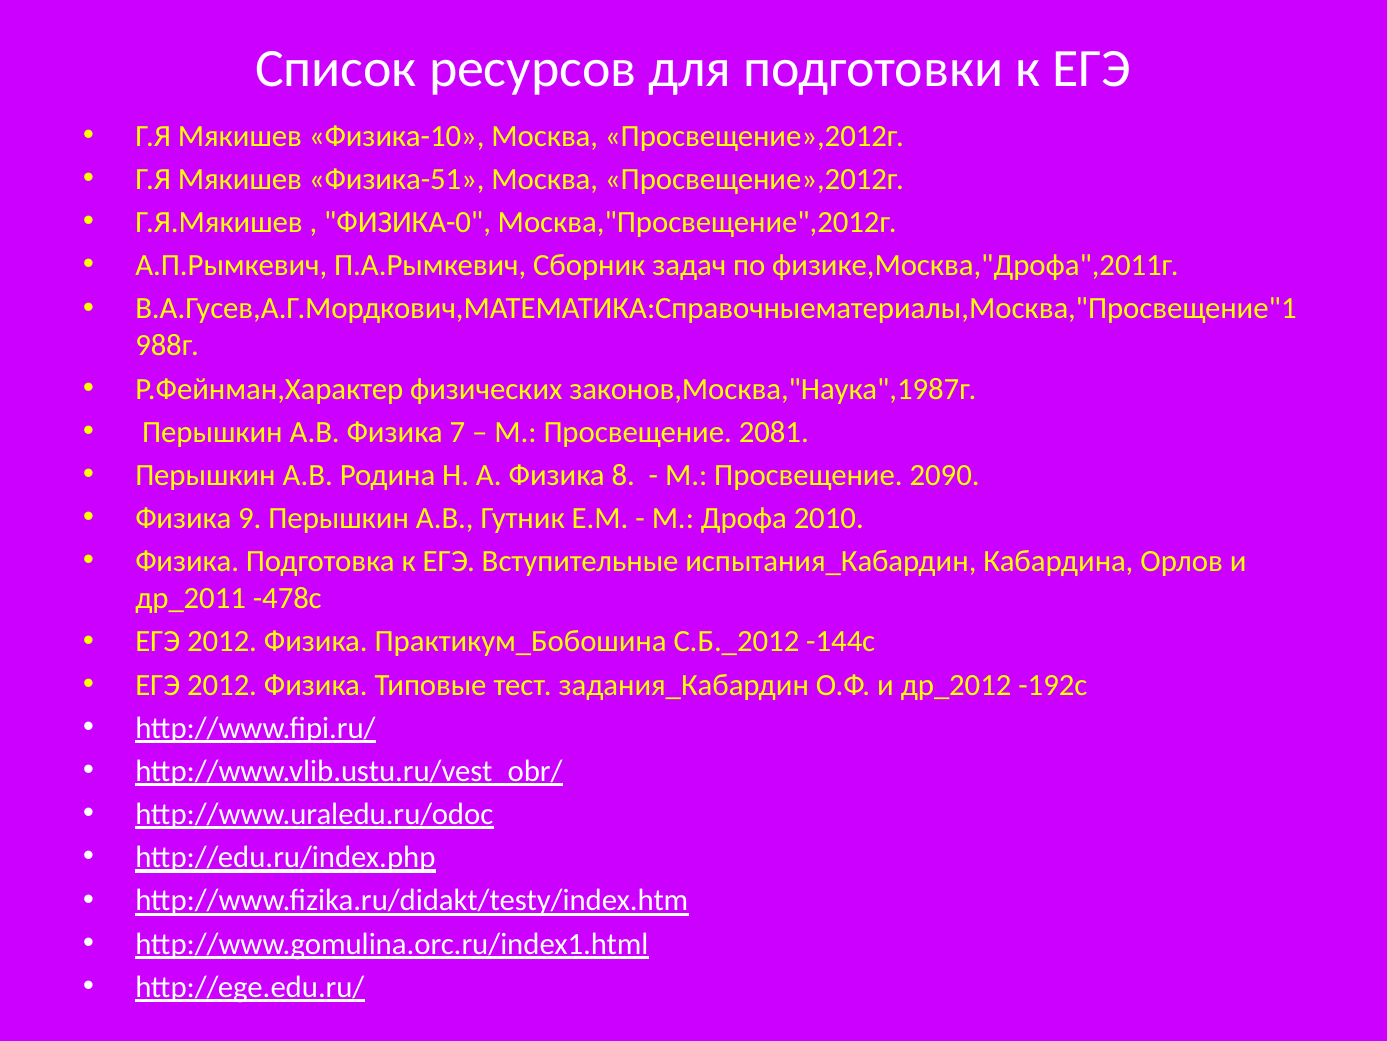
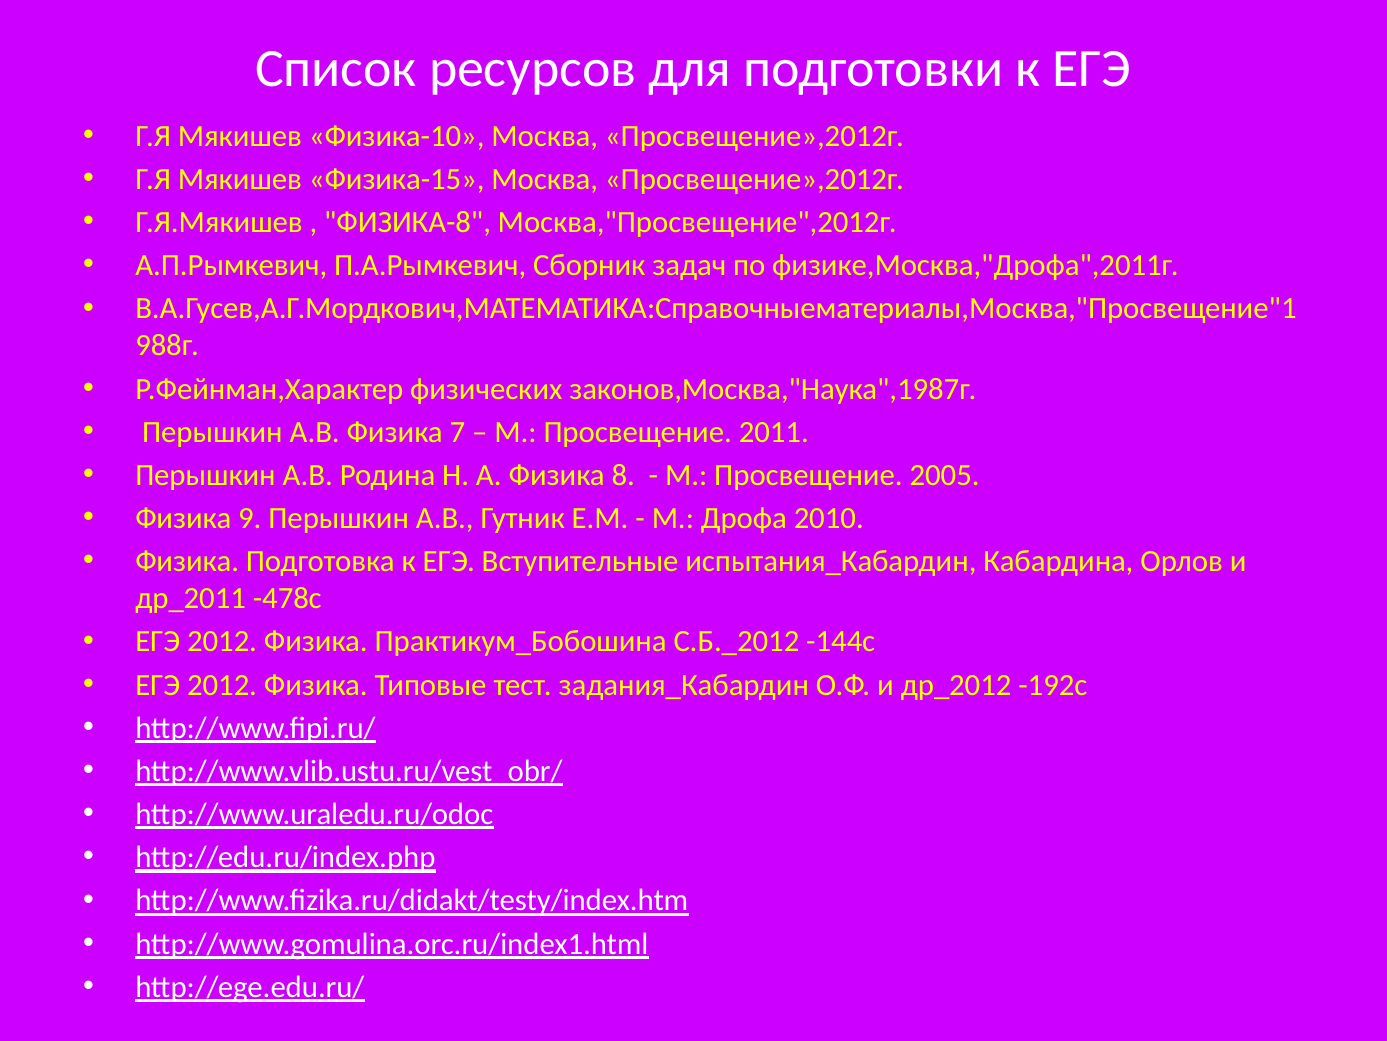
Физика-51: Физика-51 -> Физика-15
ФИЗИКА-0: ФИЗИКА-0 -> ФИЗИКА-8
2081: 2081 -> 2011
2090: 2090 -> 2005
